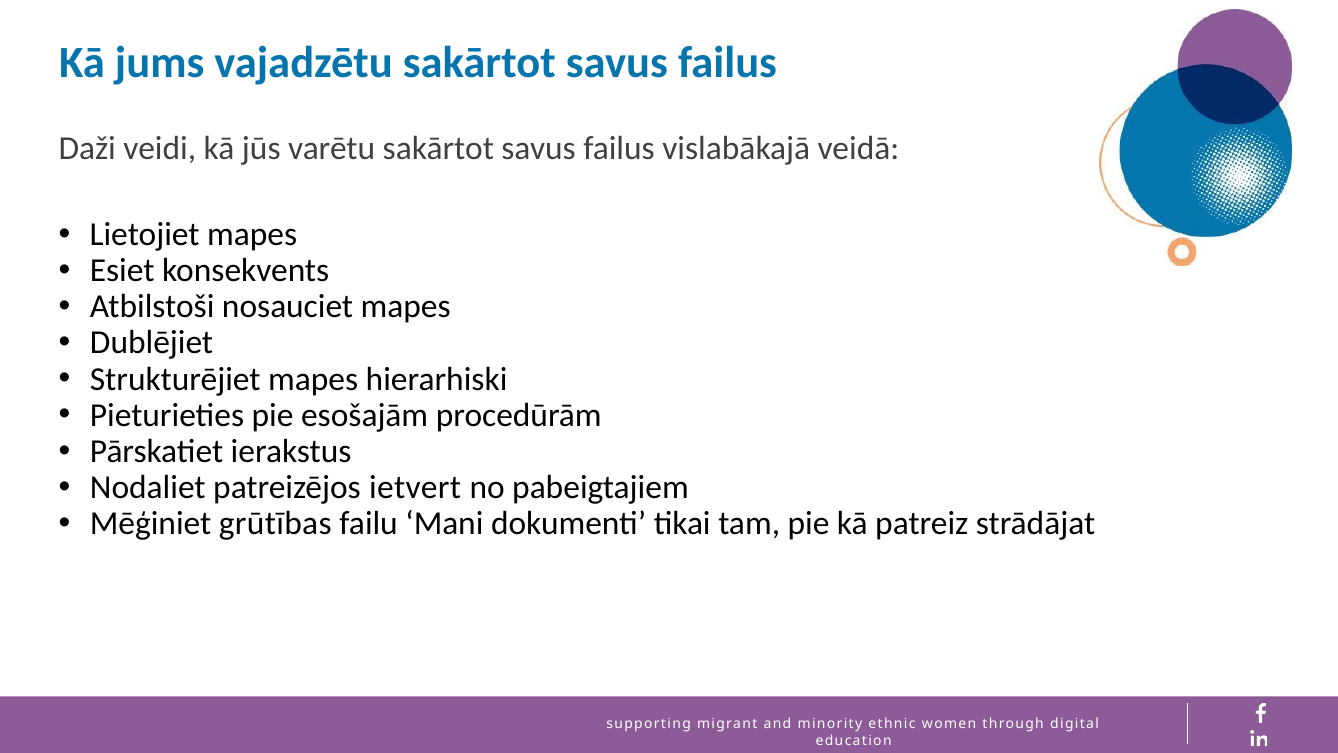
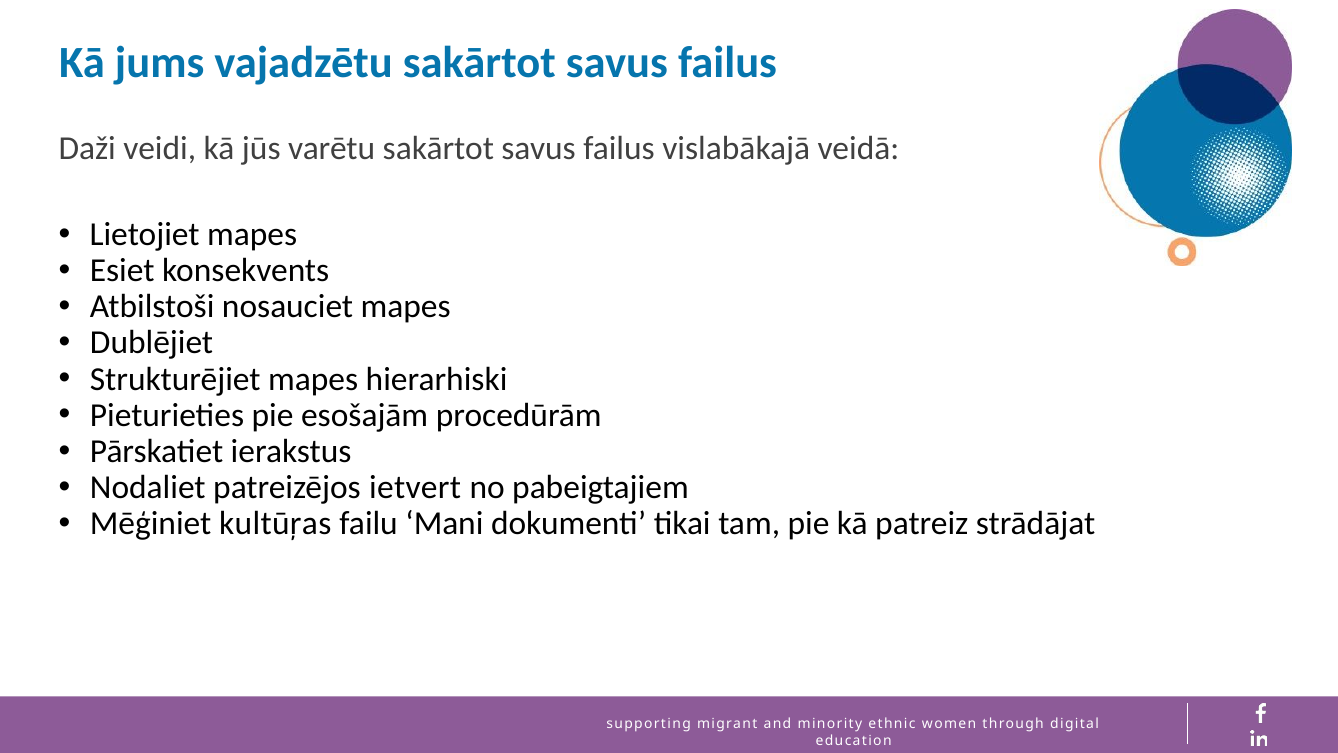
grūtības: grūtības -> kultūŗas
